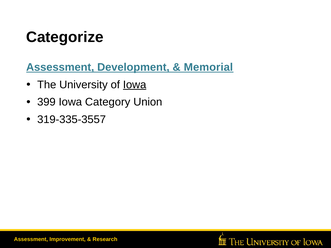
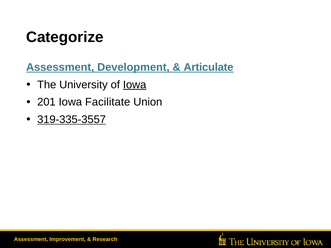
Memorial: Memorial -> Articulate
399: 399 -> 201
Category: Category -> Facilitate
319-335-3557 underline: none -> present
